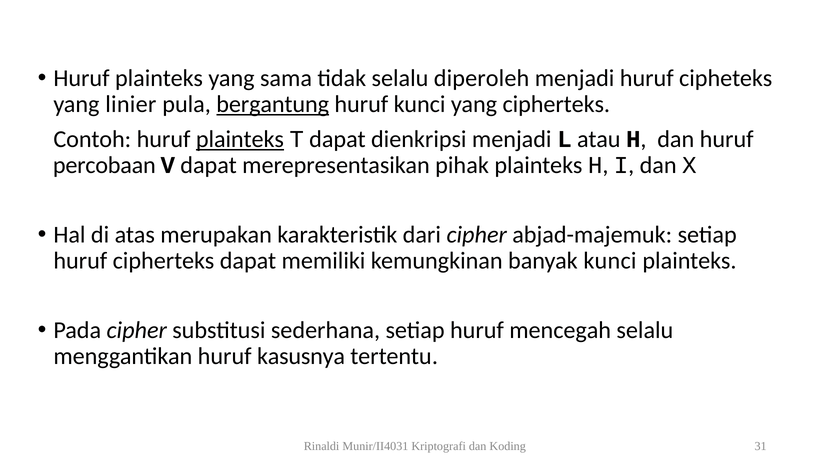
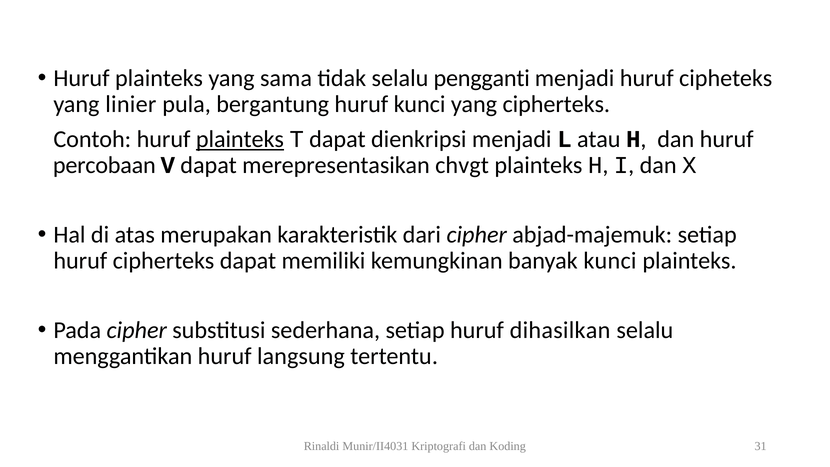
diperoleh: diperoleh -> pengganti
bergantung underline: present -> none
pihak: pihak -> chvgt
mencegah: mencegah -> dihasilkan
kasusnya: kasusnya -> langsung
